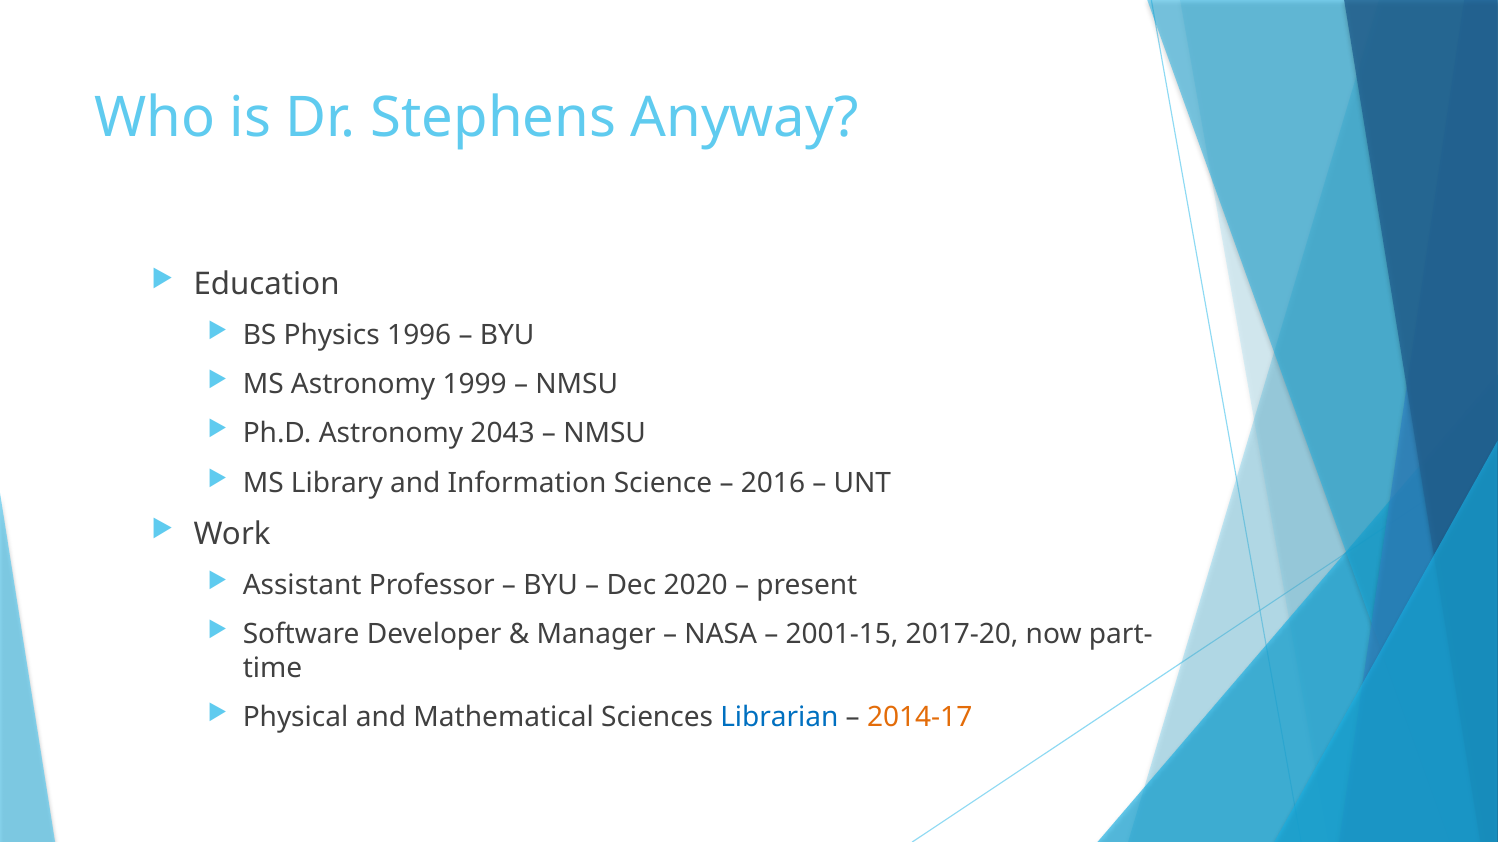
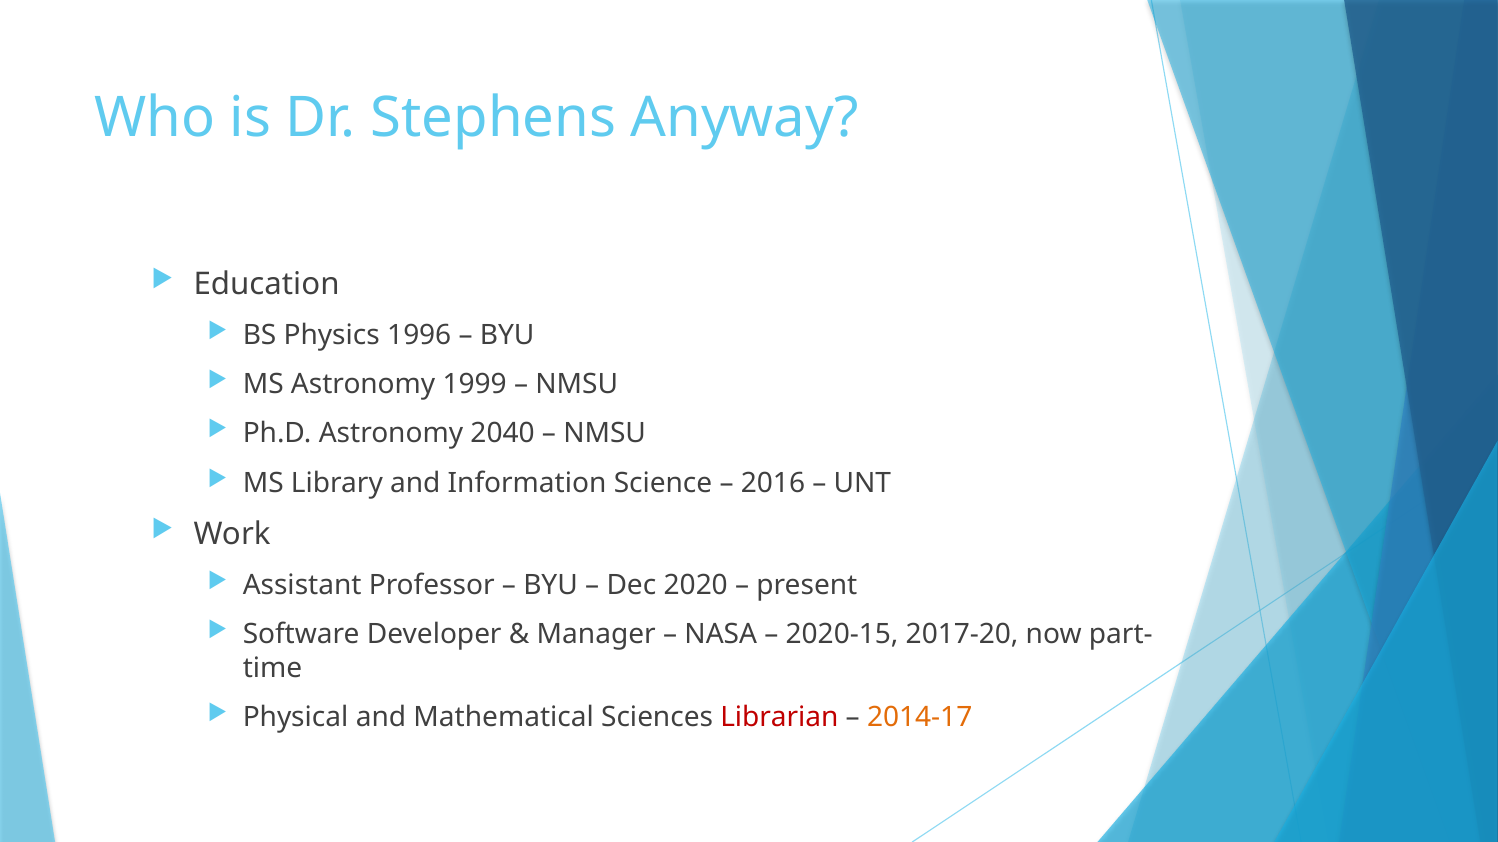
2043: 2043 -> 2040
2001-15: 2001-15 -> 2020-15
Librarian colour: blue -> red
